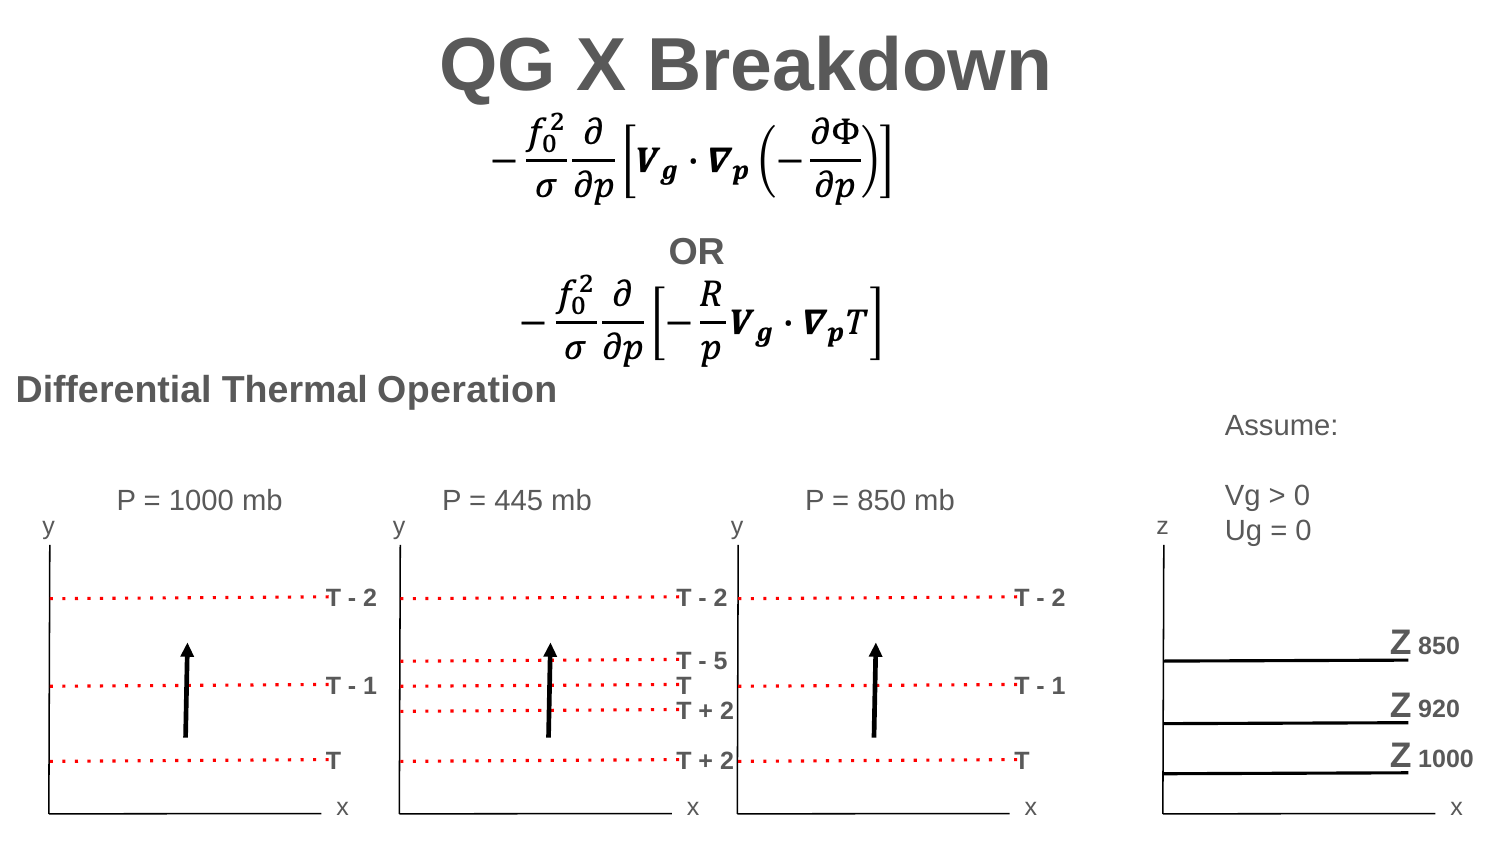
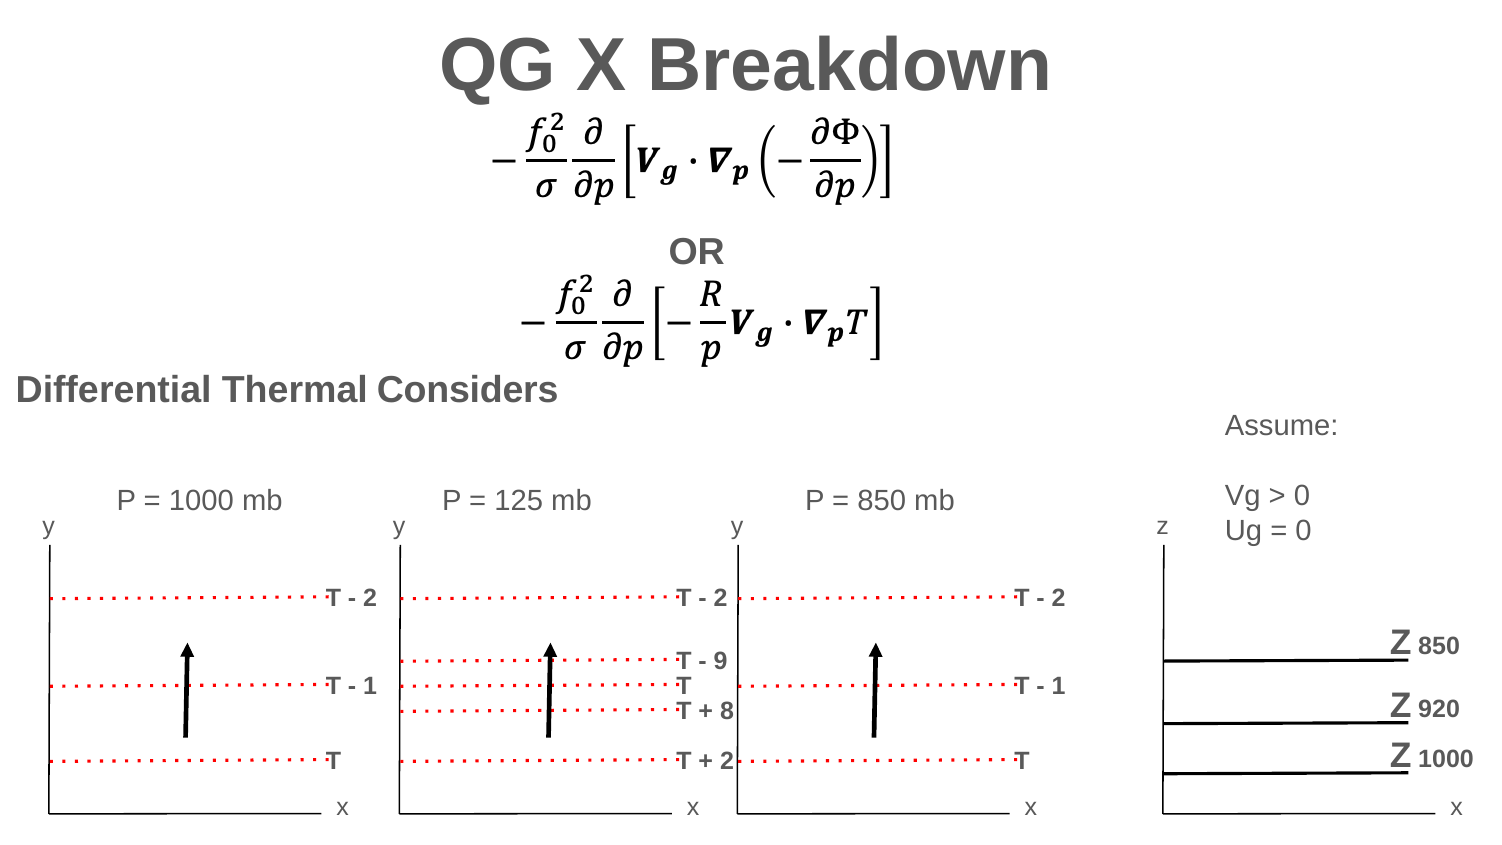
Operation: Operation -> Considers
445: 445 -> 125
5: 5 -> 9
2 at (727, 711): 2 -> 8
